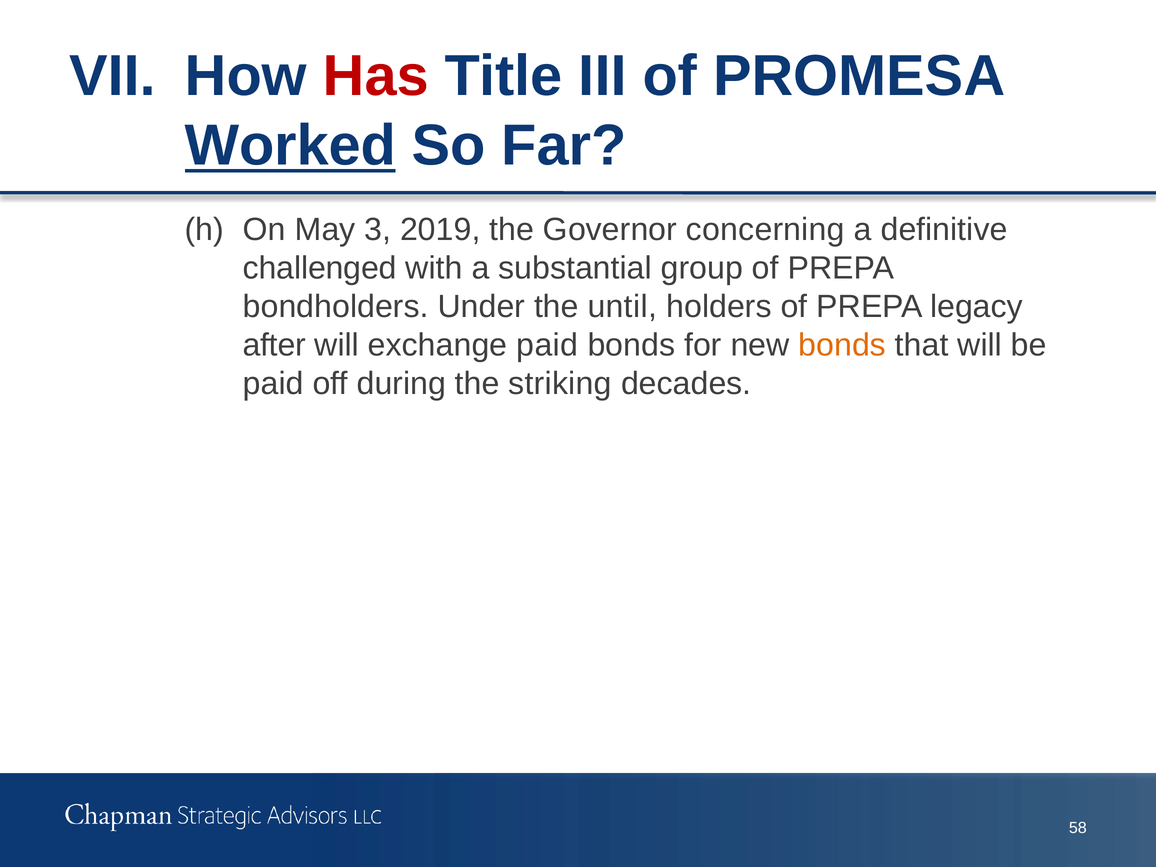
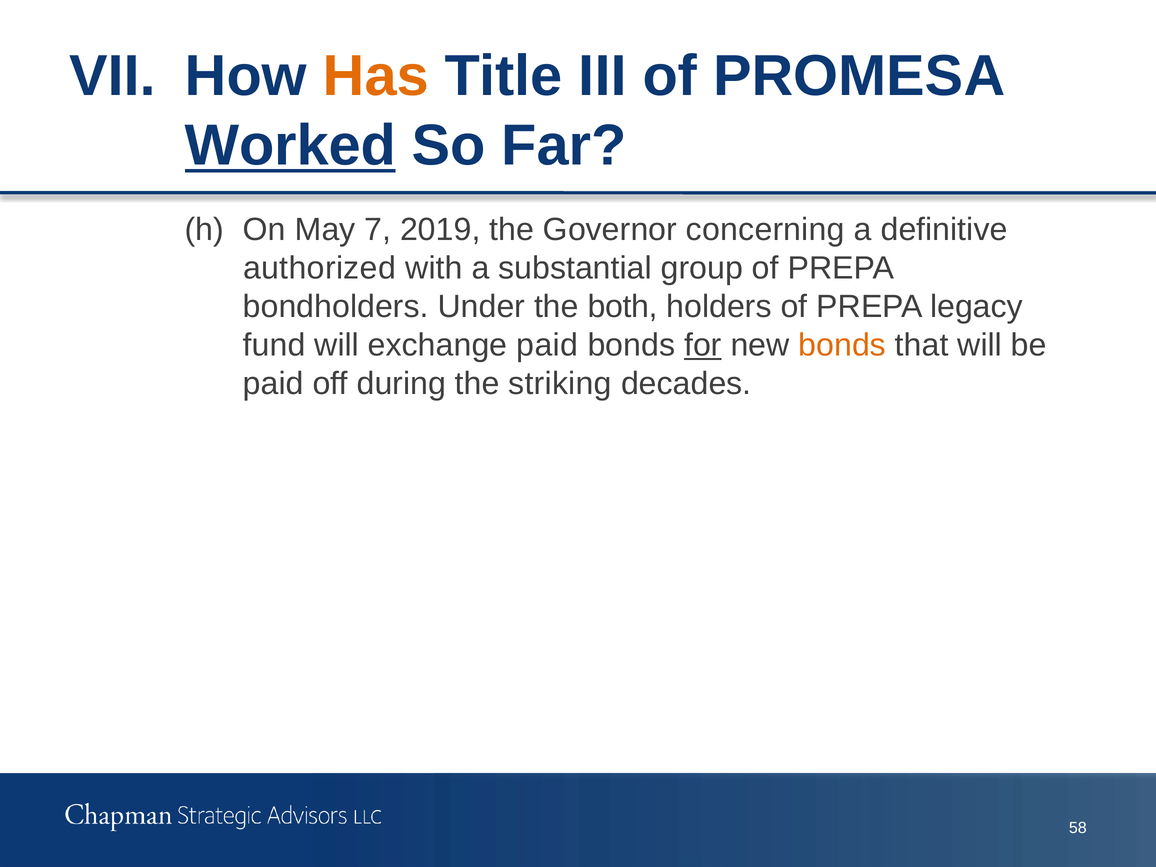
Has colour: red -> orange
3: 3 -> 7
challenged: challenged -> authorized
until: until -> both
after: after -> fund
for underline: none -> present
